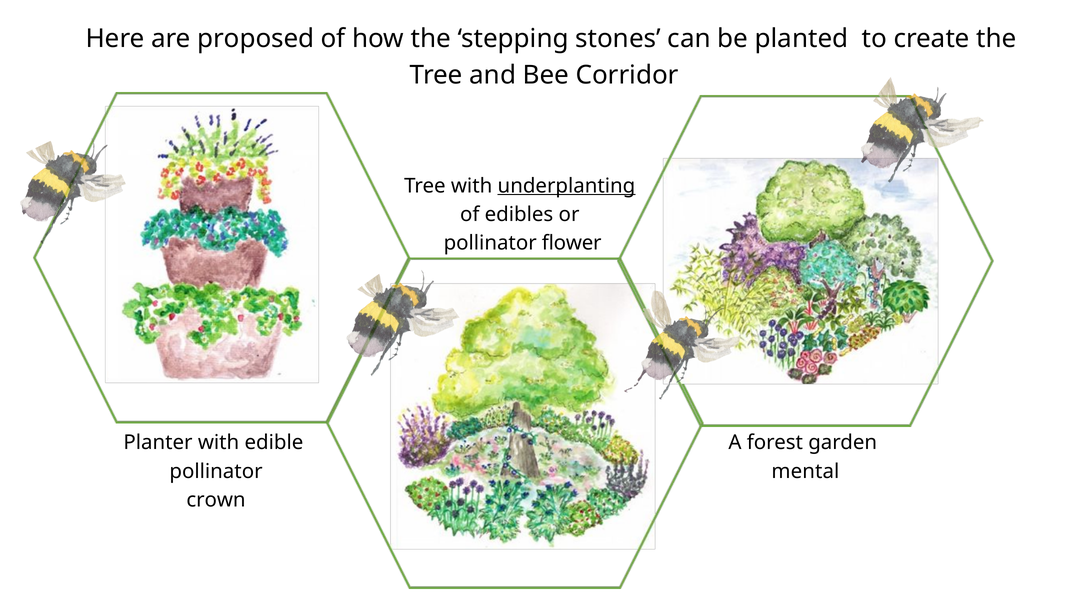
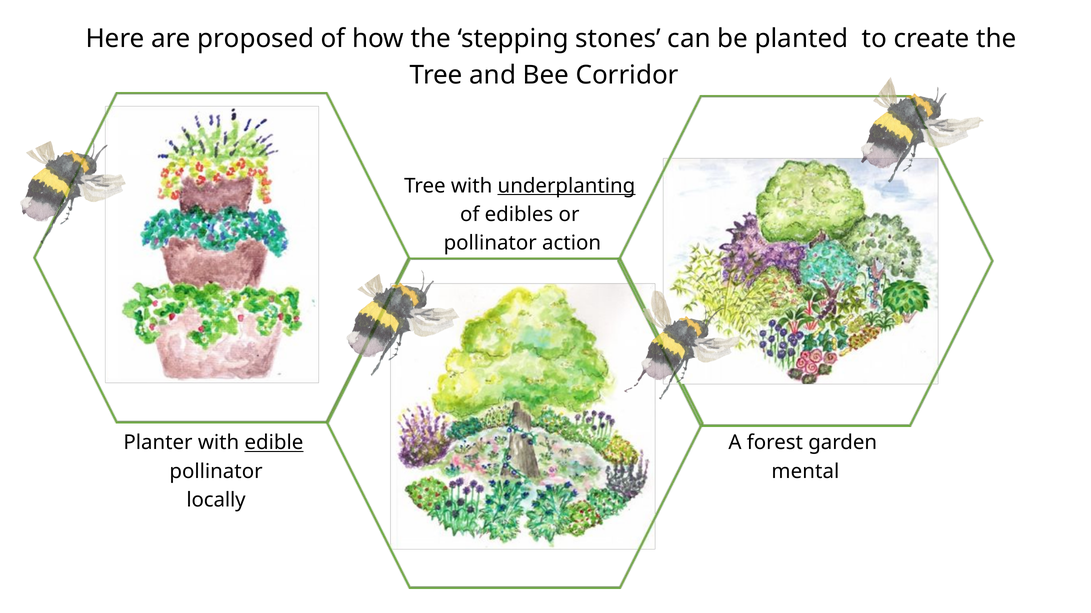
flower: flower -> action
edible underline: none -> present
crown: crown -> locally
